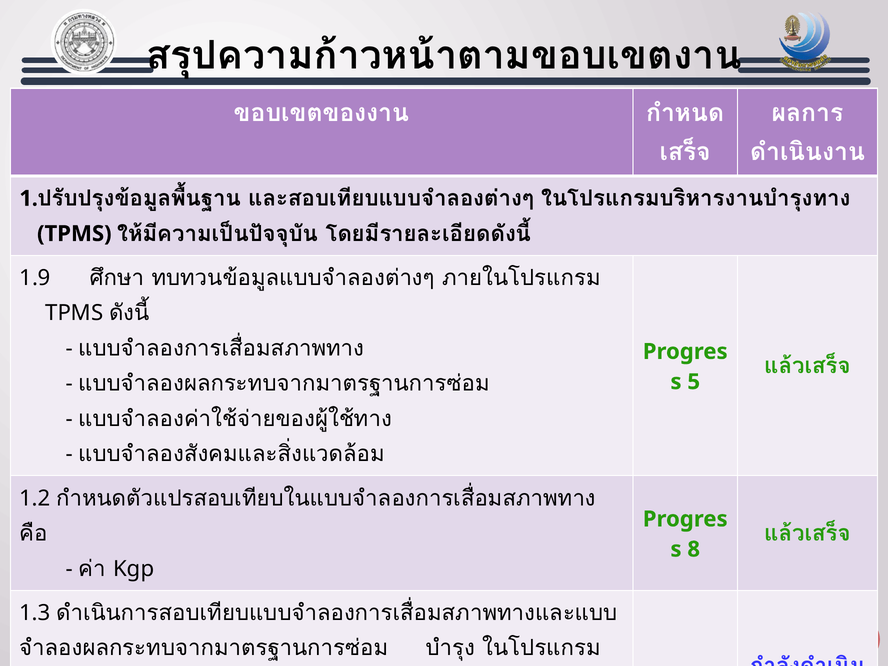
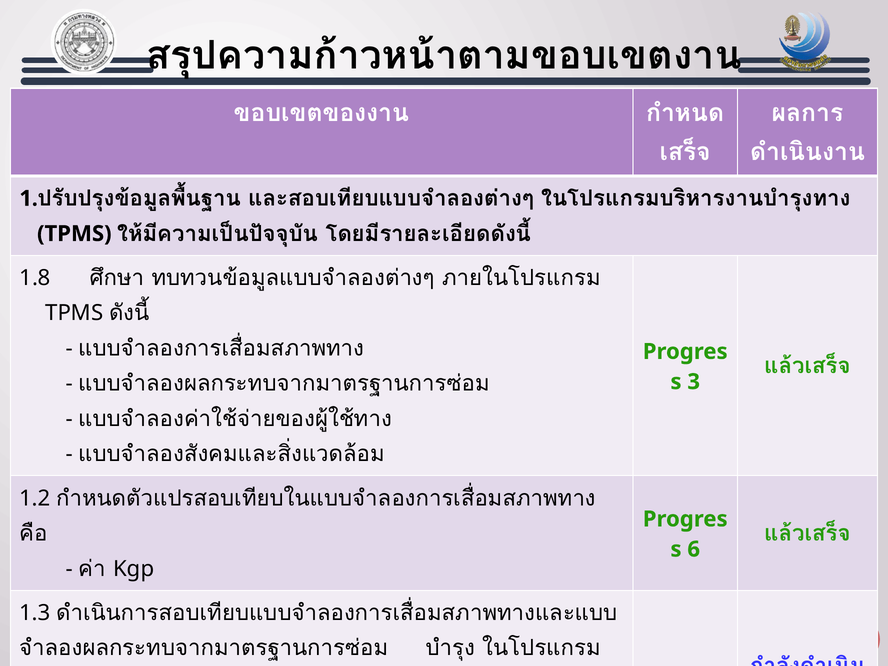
1.9: 1.9 -> 1.8
5: 5 -> 3
8: 8 -> 6
